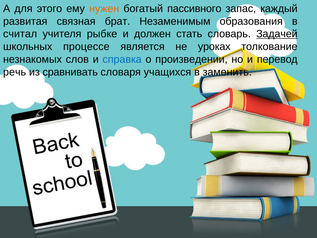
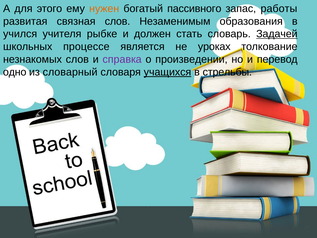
каждый: каждый -> работы
связная брат: брат -> слов
считал: считал -> учился
справка colour: blue -> purple
речь: речь -> одно
сравнивать: сравнивать -> словарный
учащихся underline: none -> present
заменить: заменить -> стрельбы
